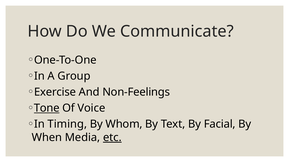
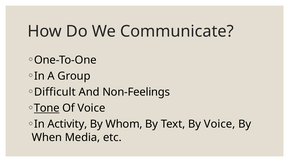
Exercise: Exercise -> Difficult
Timing: Timing -> Activity
By Facial: Facial -> Voice
etc underline: present -> none
